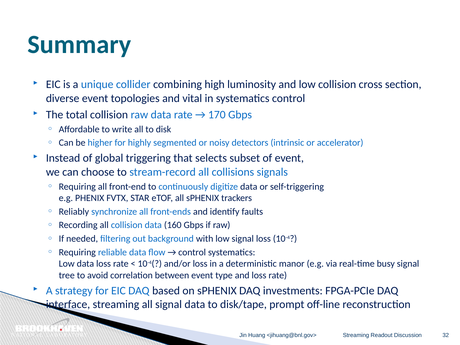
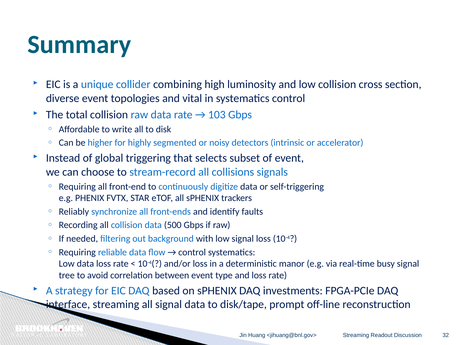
170: 170 -> 103
160: 160 -> 500
